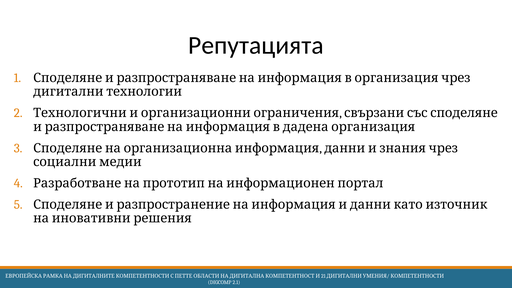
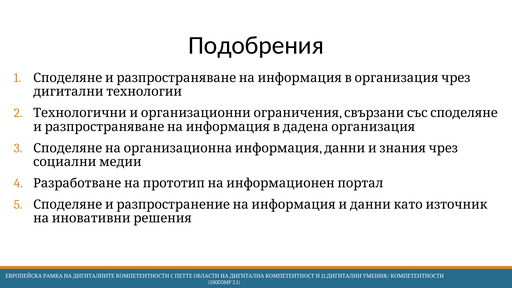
Репутацията: Репутацията -> Подобрения
